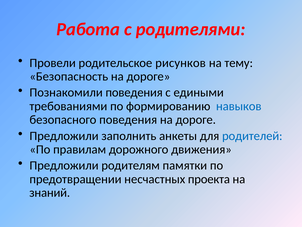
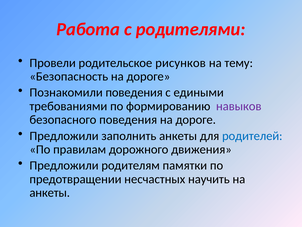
навыков colour: blue -> purple
проекта: проекта -> научить
знаний at (50, 192): знаний -> анкеты
